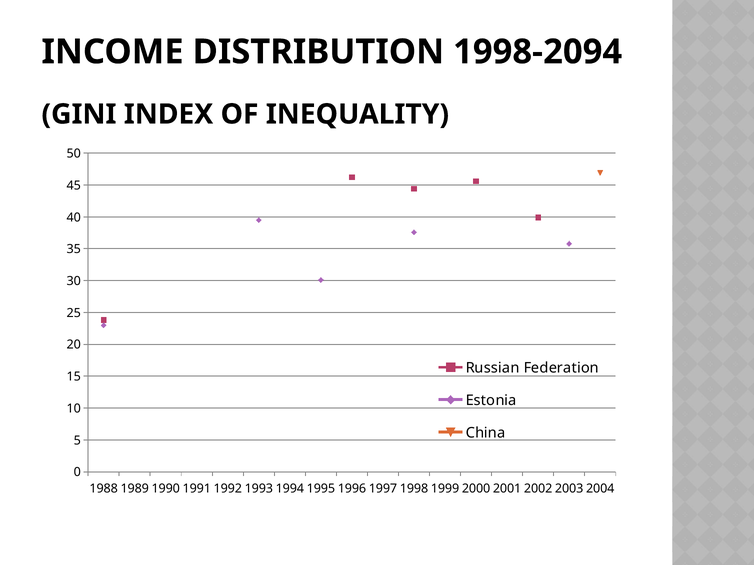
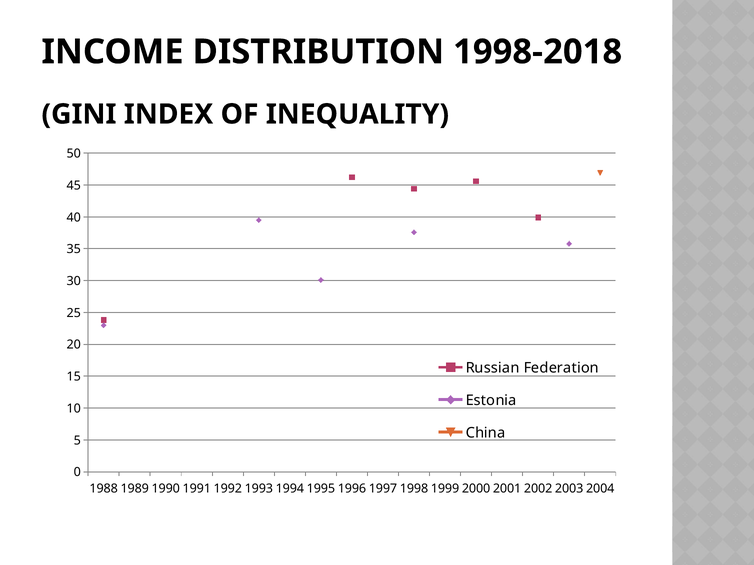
1998-2094: 1998-2094 -> 1998-2018
